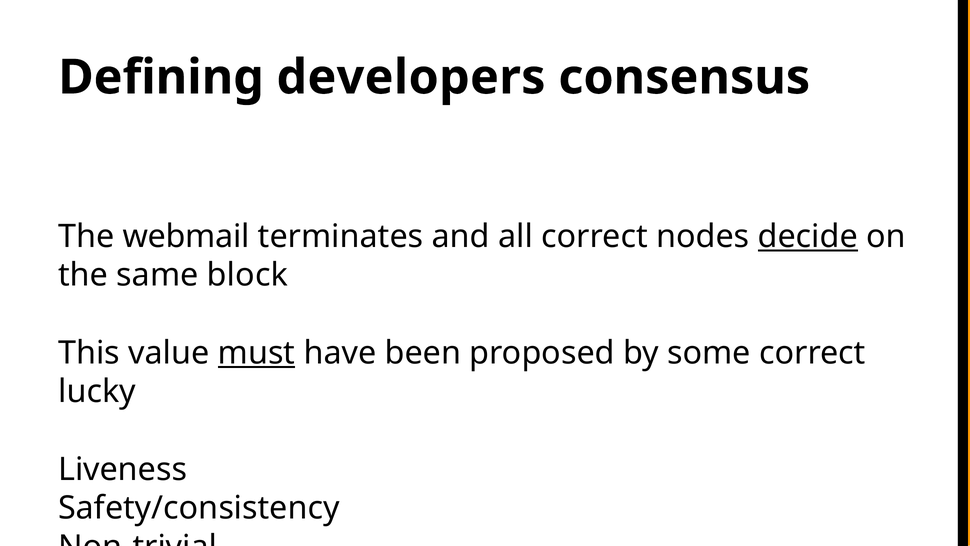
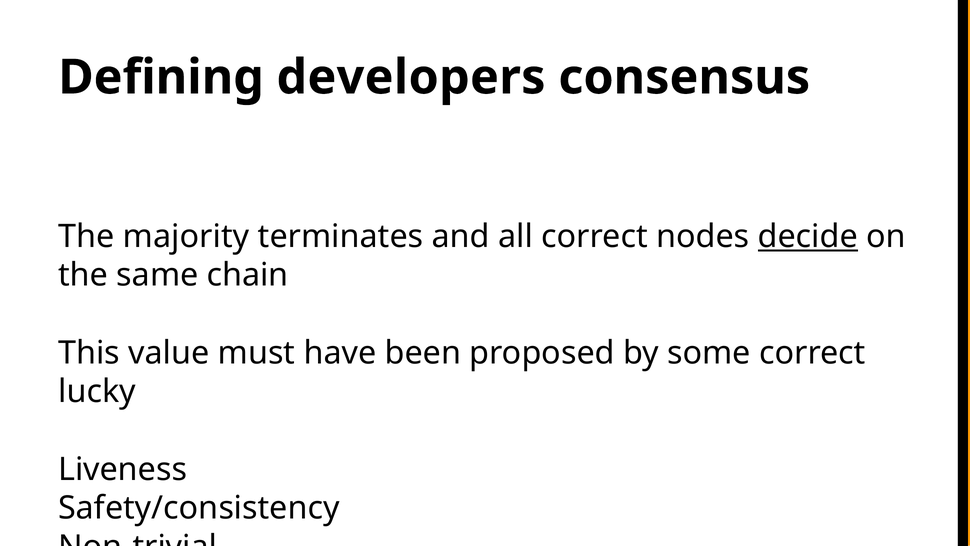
webmail: webmail -> majority
block: block -> chain
must underline: present -> none
